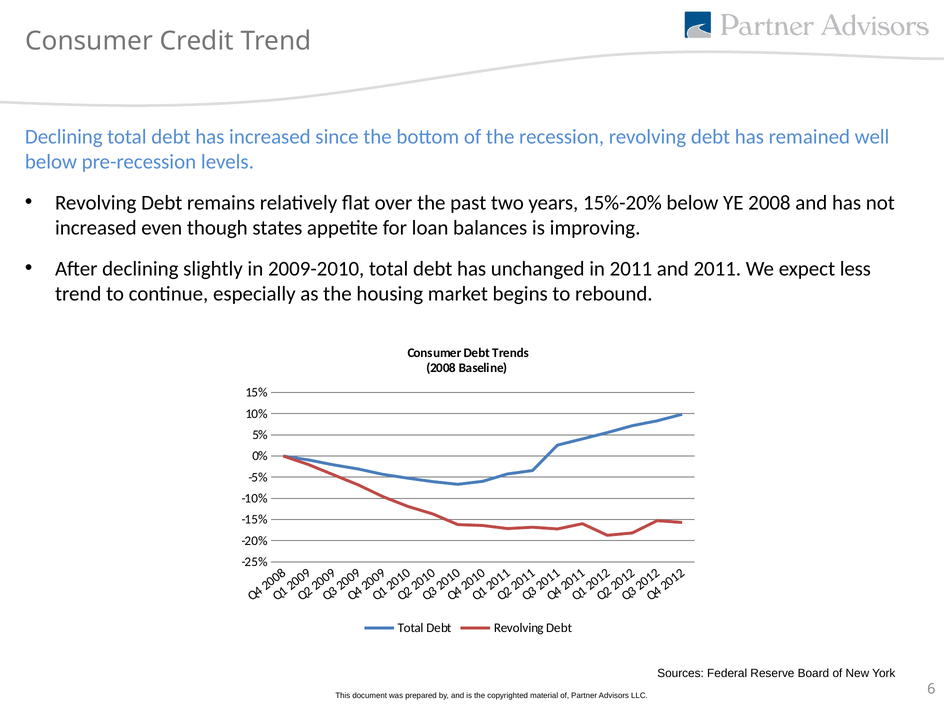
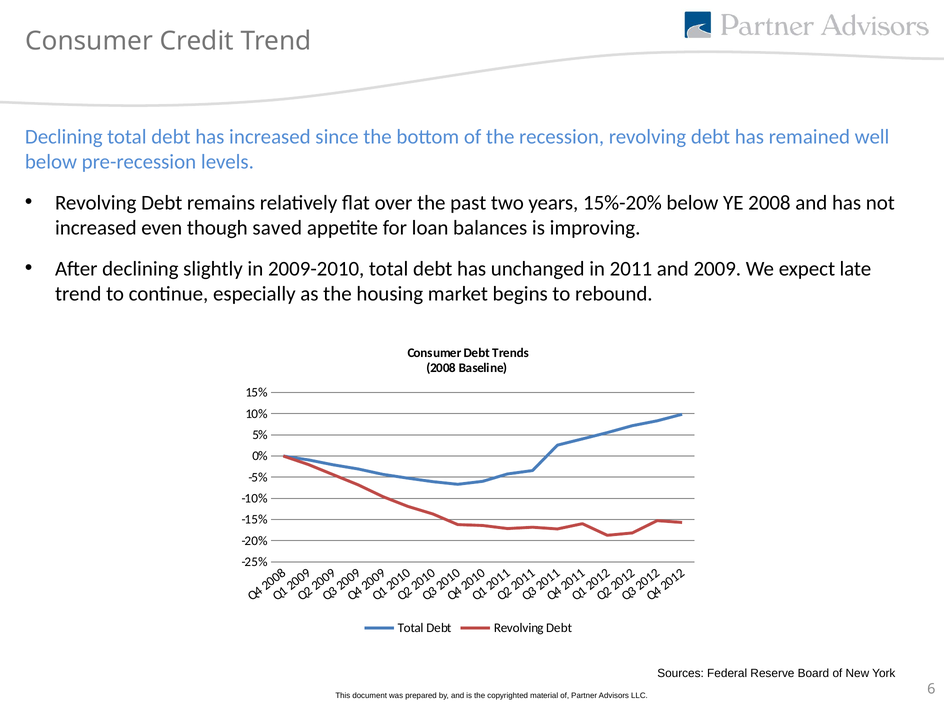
states: states -> saved
and 2011: 2011 -> 2009
less: less -> late
